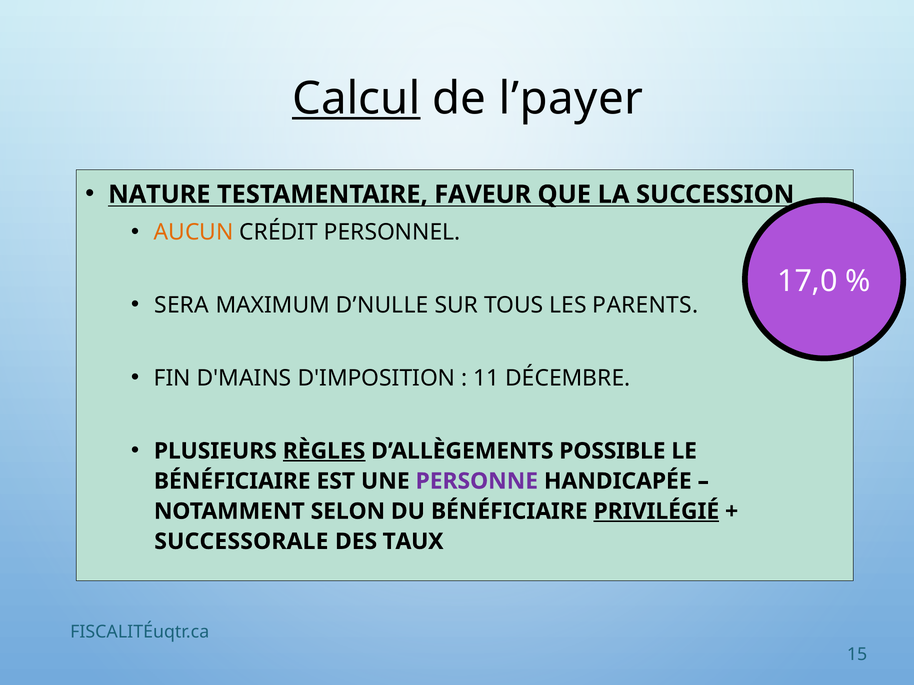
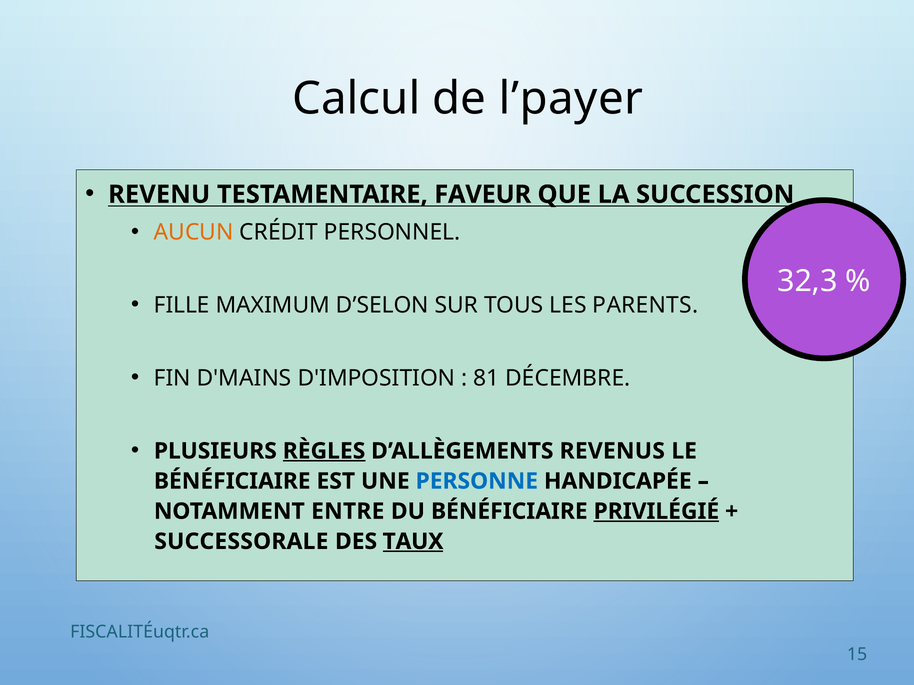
Calcul underline: present -> none
NATURE: NATURE -> REVENU
17,0: 17,0 -> 32,3
SERA: SERA -> FILLE
D’NULLE: D’NULLE -> D’SELON
11: 11 -> 81
POSSIBLE: POSSIBLE -> REVENUS
PERSONNE colour: purple -> blue
SELON: SELON -> ENTRE
TAUX underline: none -> present
